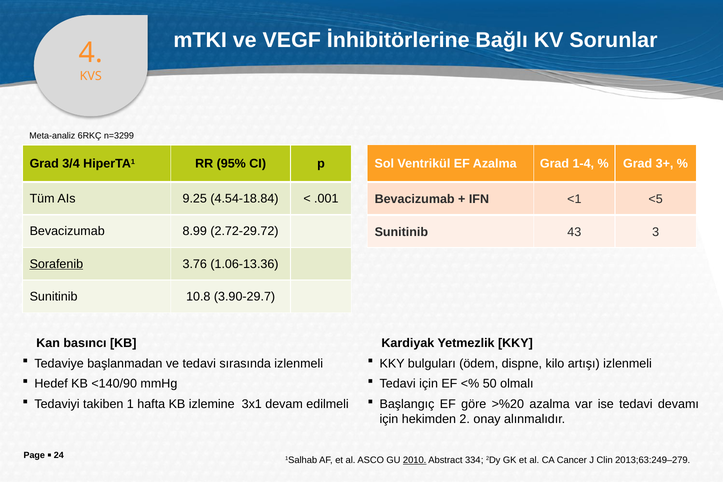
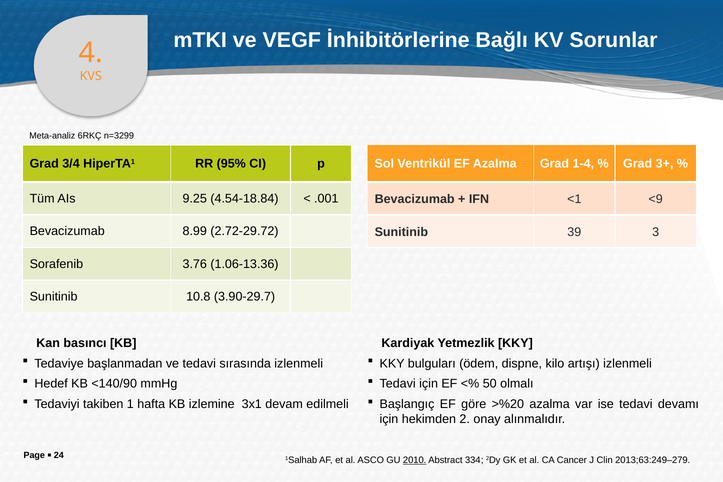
<5: <5 -> <9
43: 43 -> 39
Sorafenib underline: present -> none
